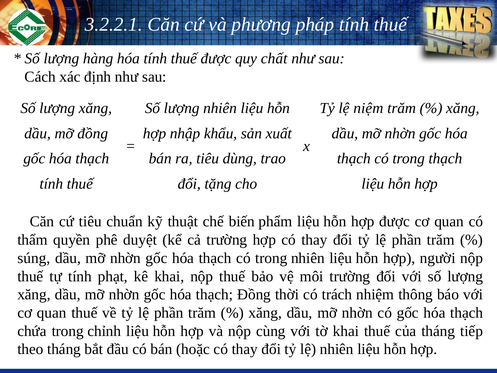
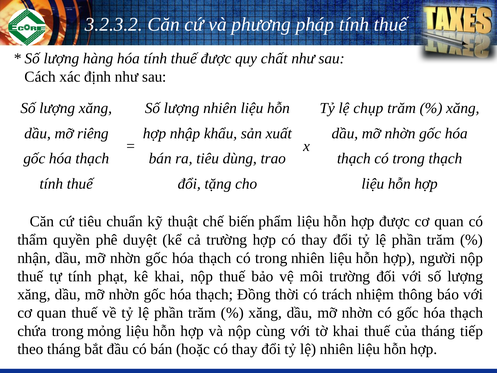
3.2.2.1: 3.2.2.1 -> 3.2.3.2
niệm: niệm -> chụp
mỡ đồng: đồng -> riêng
súng: súng -> nhận
chỉnh: chỉnh -> mỏng
